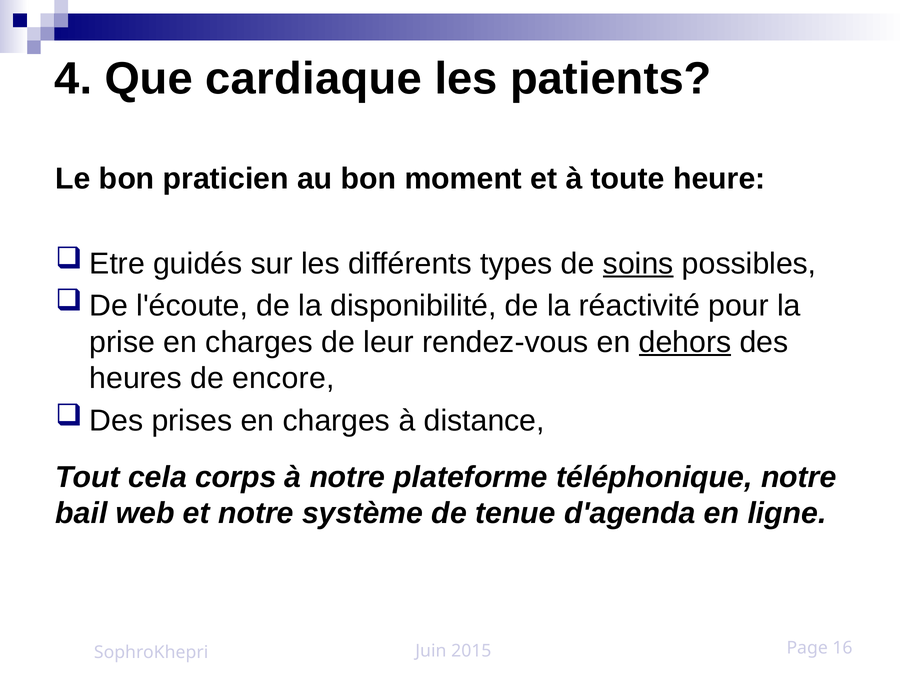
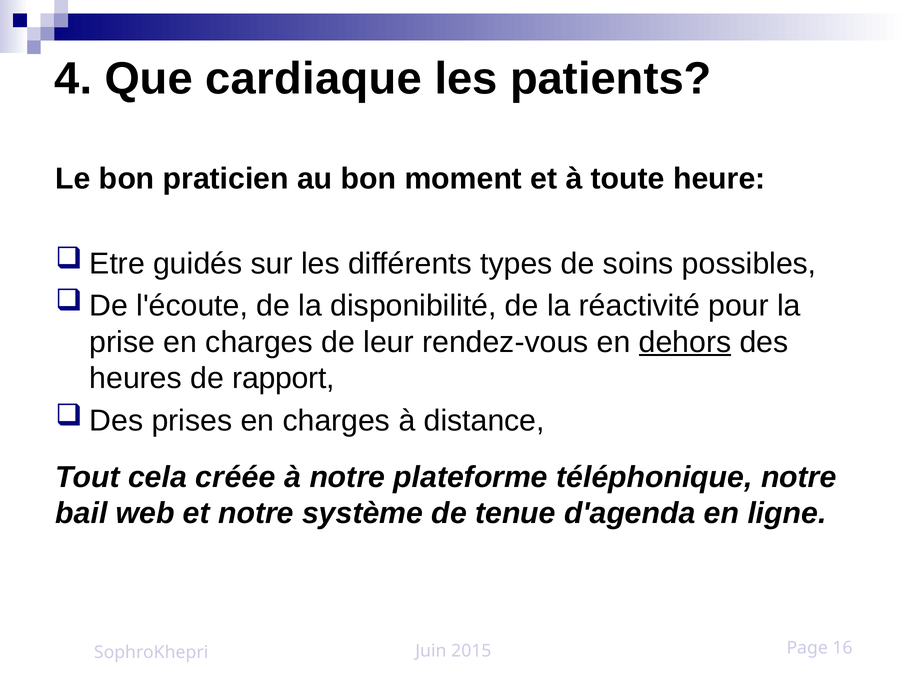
soins underline: present -> none
encore: encore -> rapport
corps: corps -> créée
